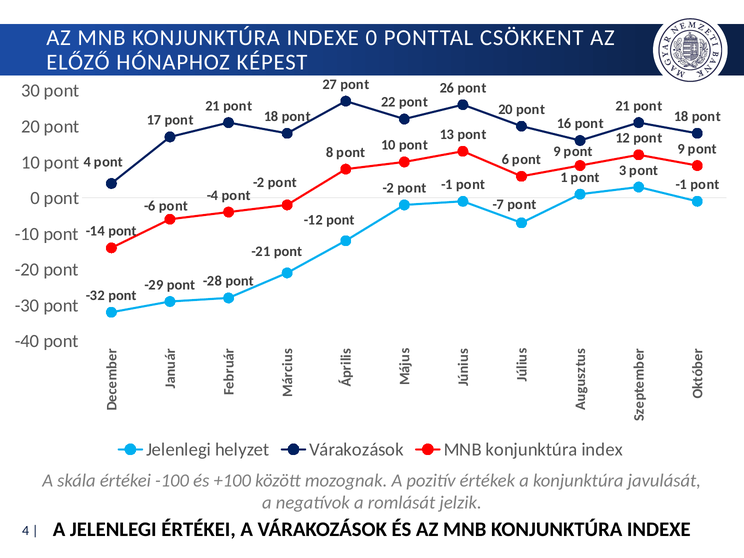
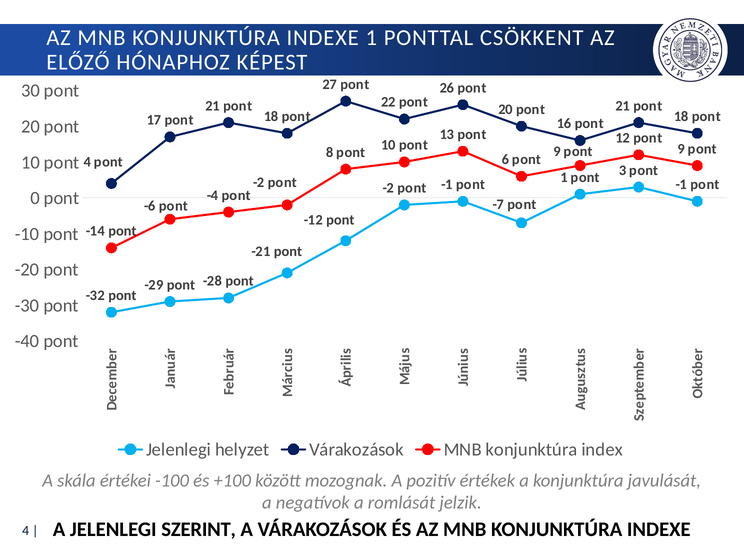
INDEXE 0: 0 -> 1
JELENLEGI ÉRTÉKEI: ÉRTÉKEI -> SZERINT
